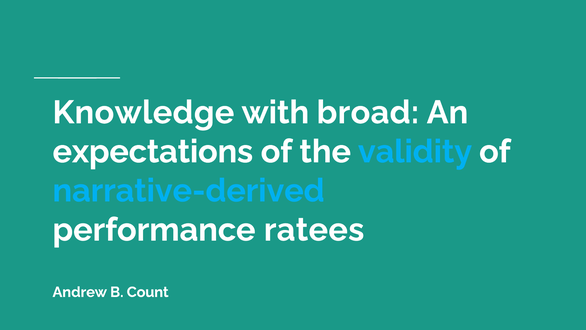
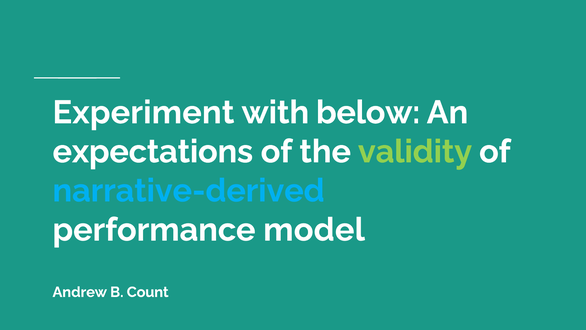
Knowledge: Knowledge -> Experiment
broad: broad -> below
validity colour: light blue -> light green
ratees: ratees -> model
